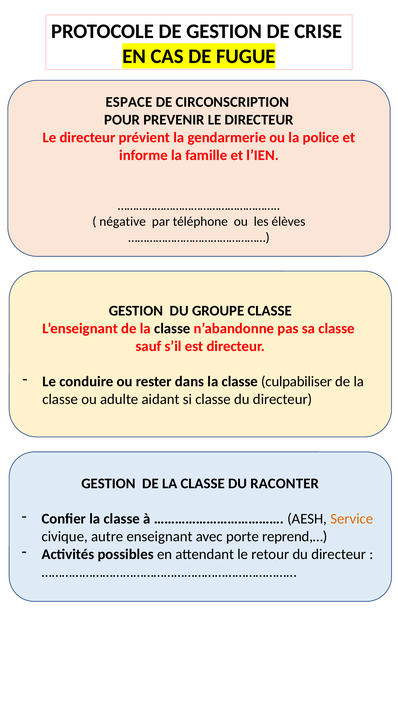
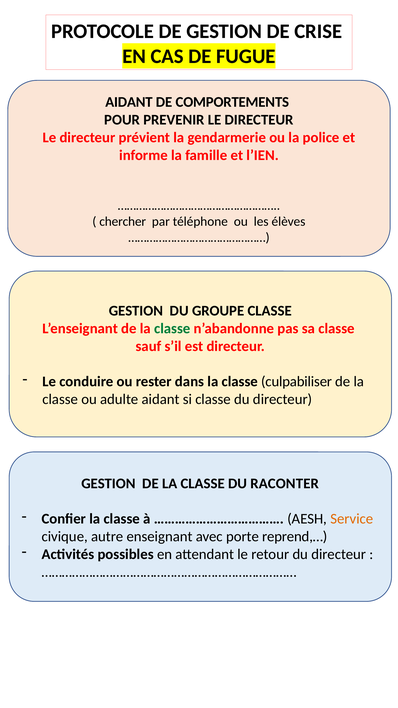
ESPACE at (129, 102): ESPACE -> AIDANT
CIRCONSCRIPTION: CIRCONSCRIPTION -> COMPORTEMENTS
négative: négative -> chercher
classe at (172, 328) colour: black -> green
